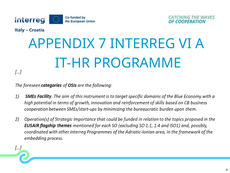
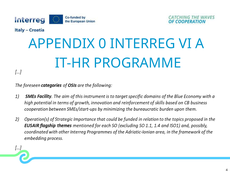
7: 7 -> 0
